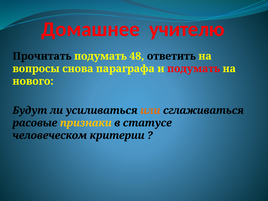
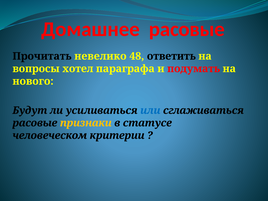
Домашнее учителю: учителю -> расовые
Прочитать подумать: подумать -> невелико
снова: снова -> хотел
или colour: orange -> blue
